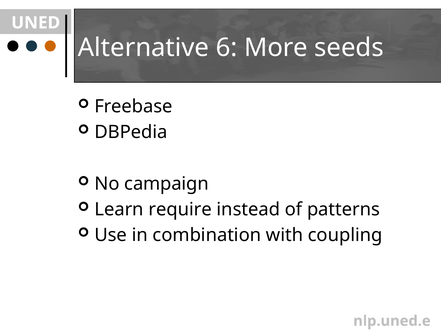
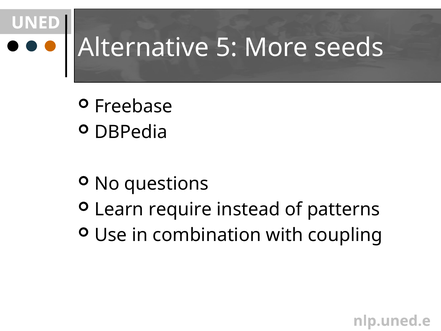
6: 6 -> 5
campaign: campaign -> questions
